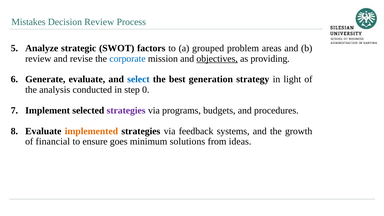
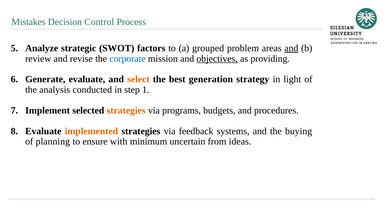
Decision Review: Review -> Control
and at (291, 48) underline: none -> present
select colour: blue -> orange
0: 0 -> 1
strategies at (126, 110) colour: purple -> orange
growth: growth -> buying
financial: financial -> planning
goes: goes -> with
solutions: solutions -> uncertain
